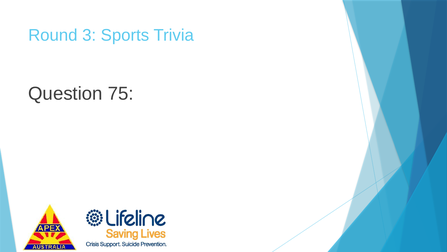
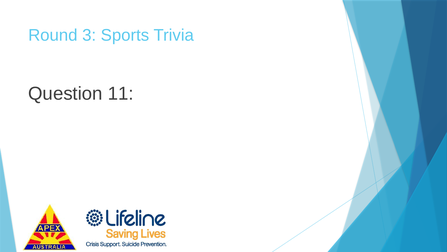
75: 75 -> 11
